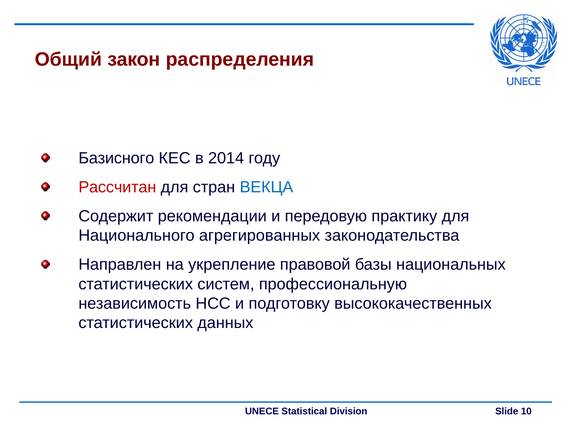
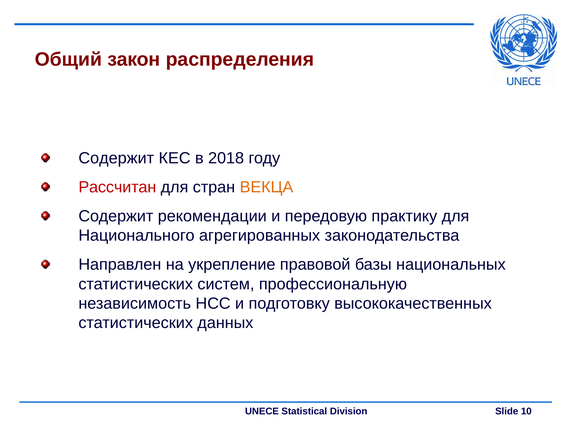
Базисного at (116, 158): Базисного -> Содержит
2014: 2014 -> 2018
ВЕКЦА colour: blue -> orange
